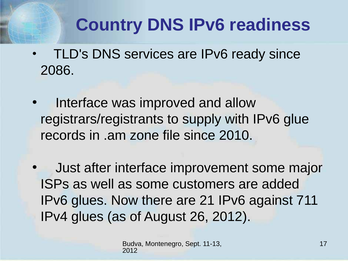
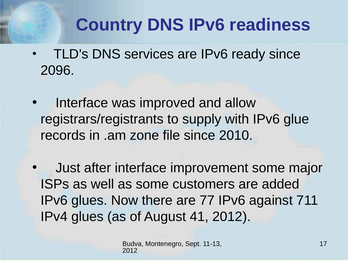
2086: 2086 -> 2096
21: 21 -> 77
26: 26 -> 41
